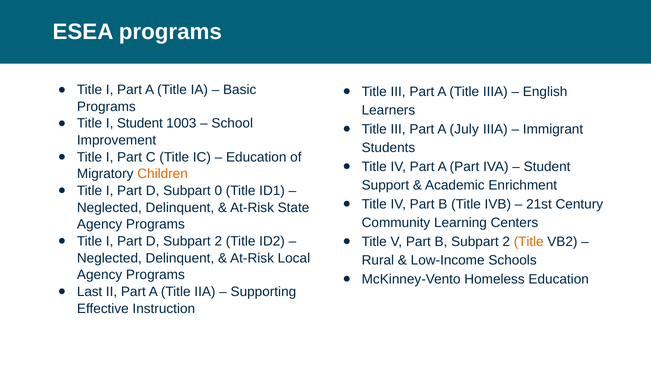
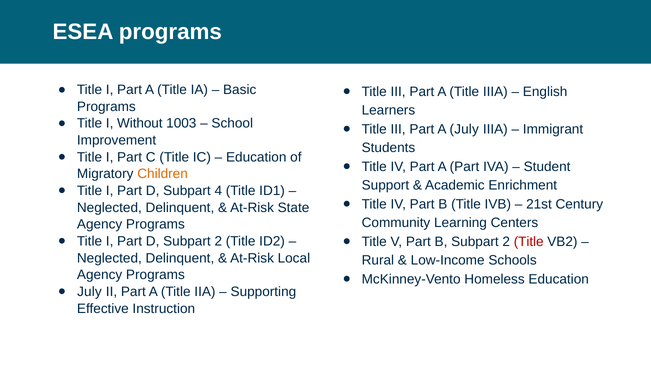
I Student: Student -> Without
0: 0 -> 4
Title at (529, 242) colour: orange -> red
Last at (90, 292): Last -> July
